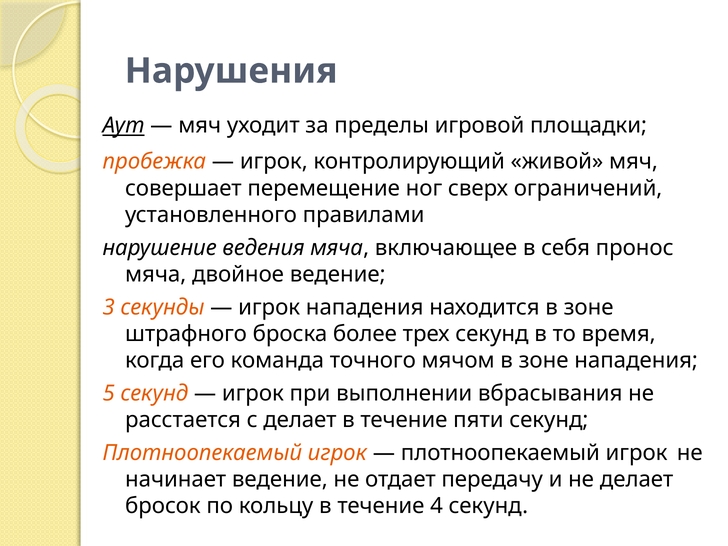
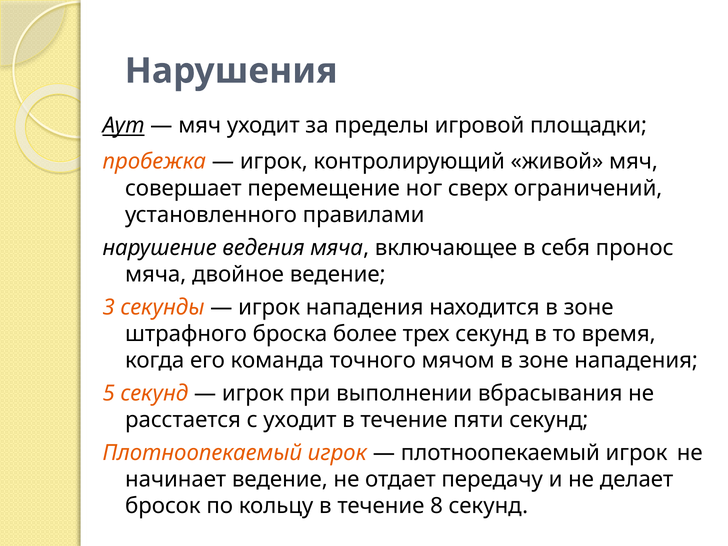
с делает: делает -> уходит
4: 4 -> 8
